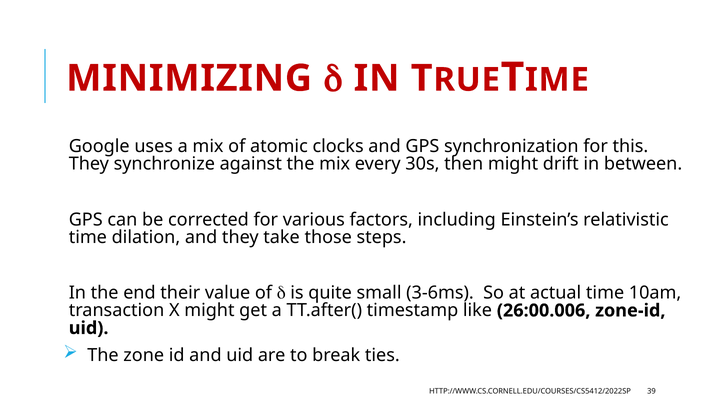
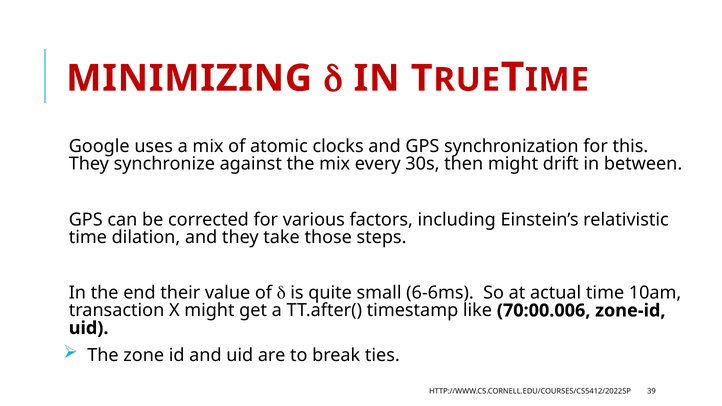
3-6ms: 3-6ms -> 6-6ms
26:00.006: 26:00.006 -> 70:00.006
